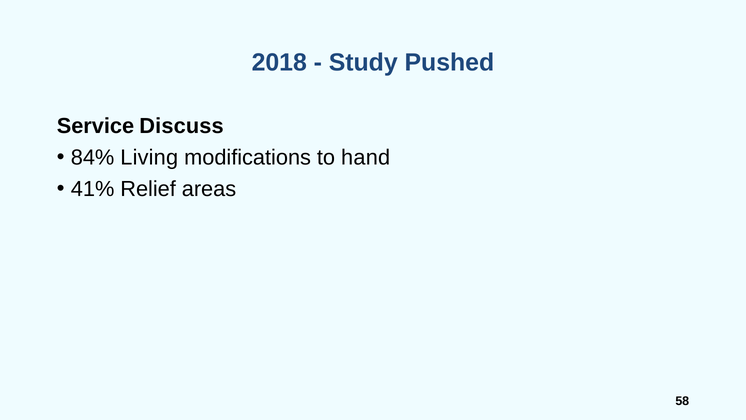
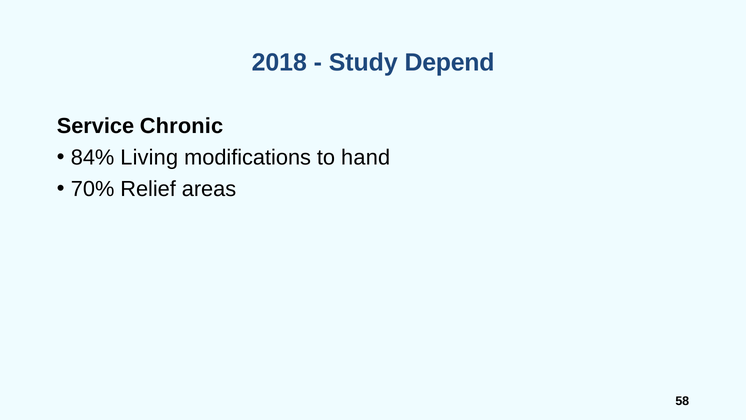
Pushed: Pushed -> Depend
Discuss: Discuss -> Chronic
41%: 41% -> 70%
